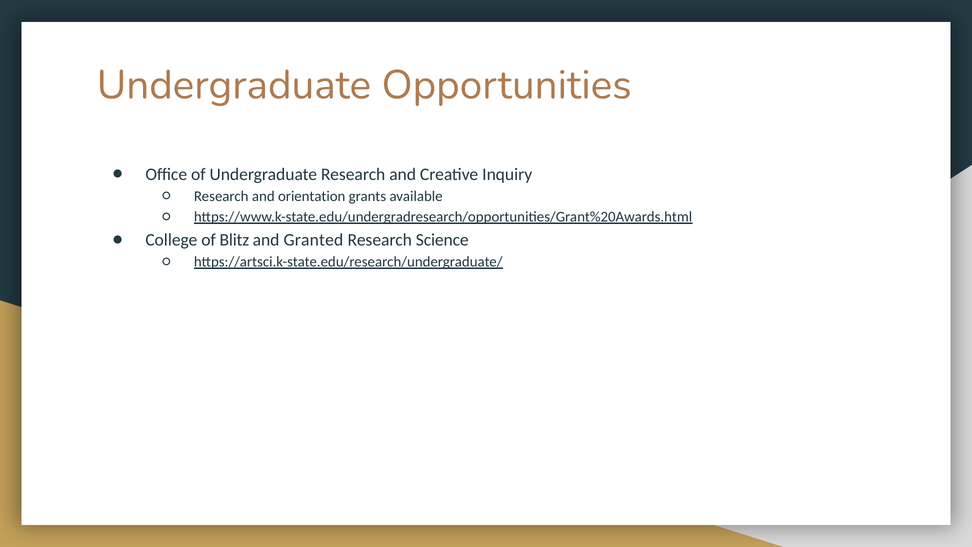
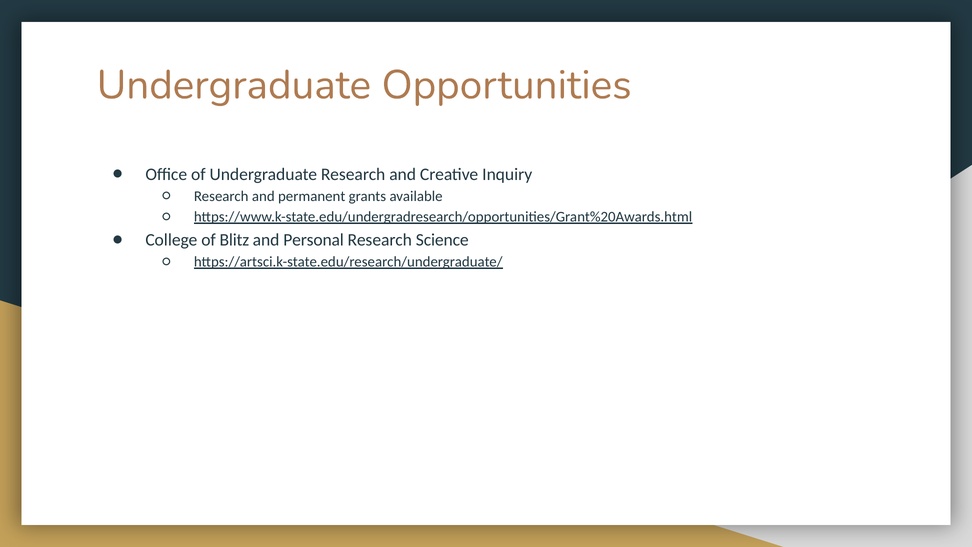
orientation: orientation -> permanent
Granted: Granted -> Personal
